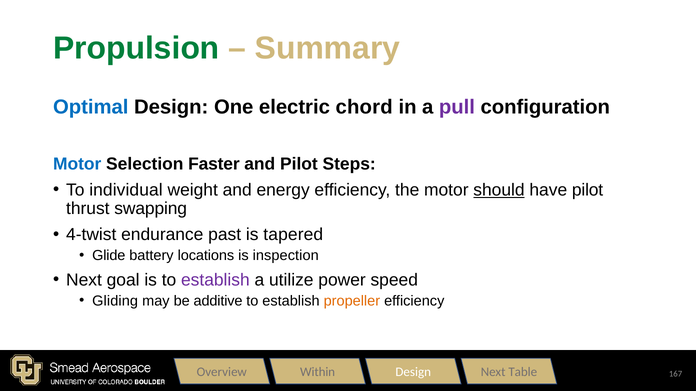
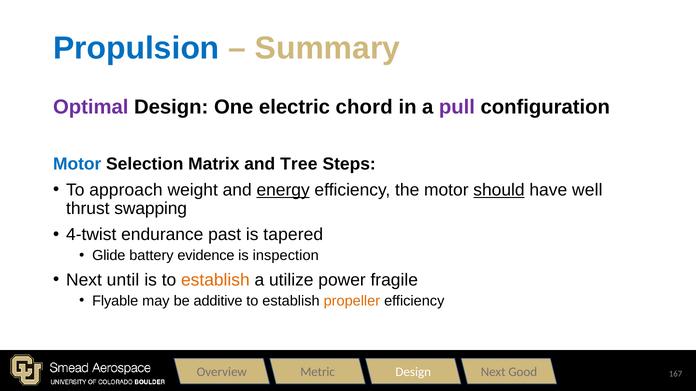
Propulsion colour: green -> blue
Optimal colour: blue -> purple
Faster: Faster -> Matrix
and Pilot: Pilot -> Tree
individual: individual -> approach
energy underline: none -> present
have pilot: pilot -> well
locations: locations -> evidence
goal: goal -> until
establish at (215, 280) colour: purple -> orange
speed: speed -> fragile
Gliding: Gliding -> Flyable
Within: Within -> Metric
Table: Table -> Good
